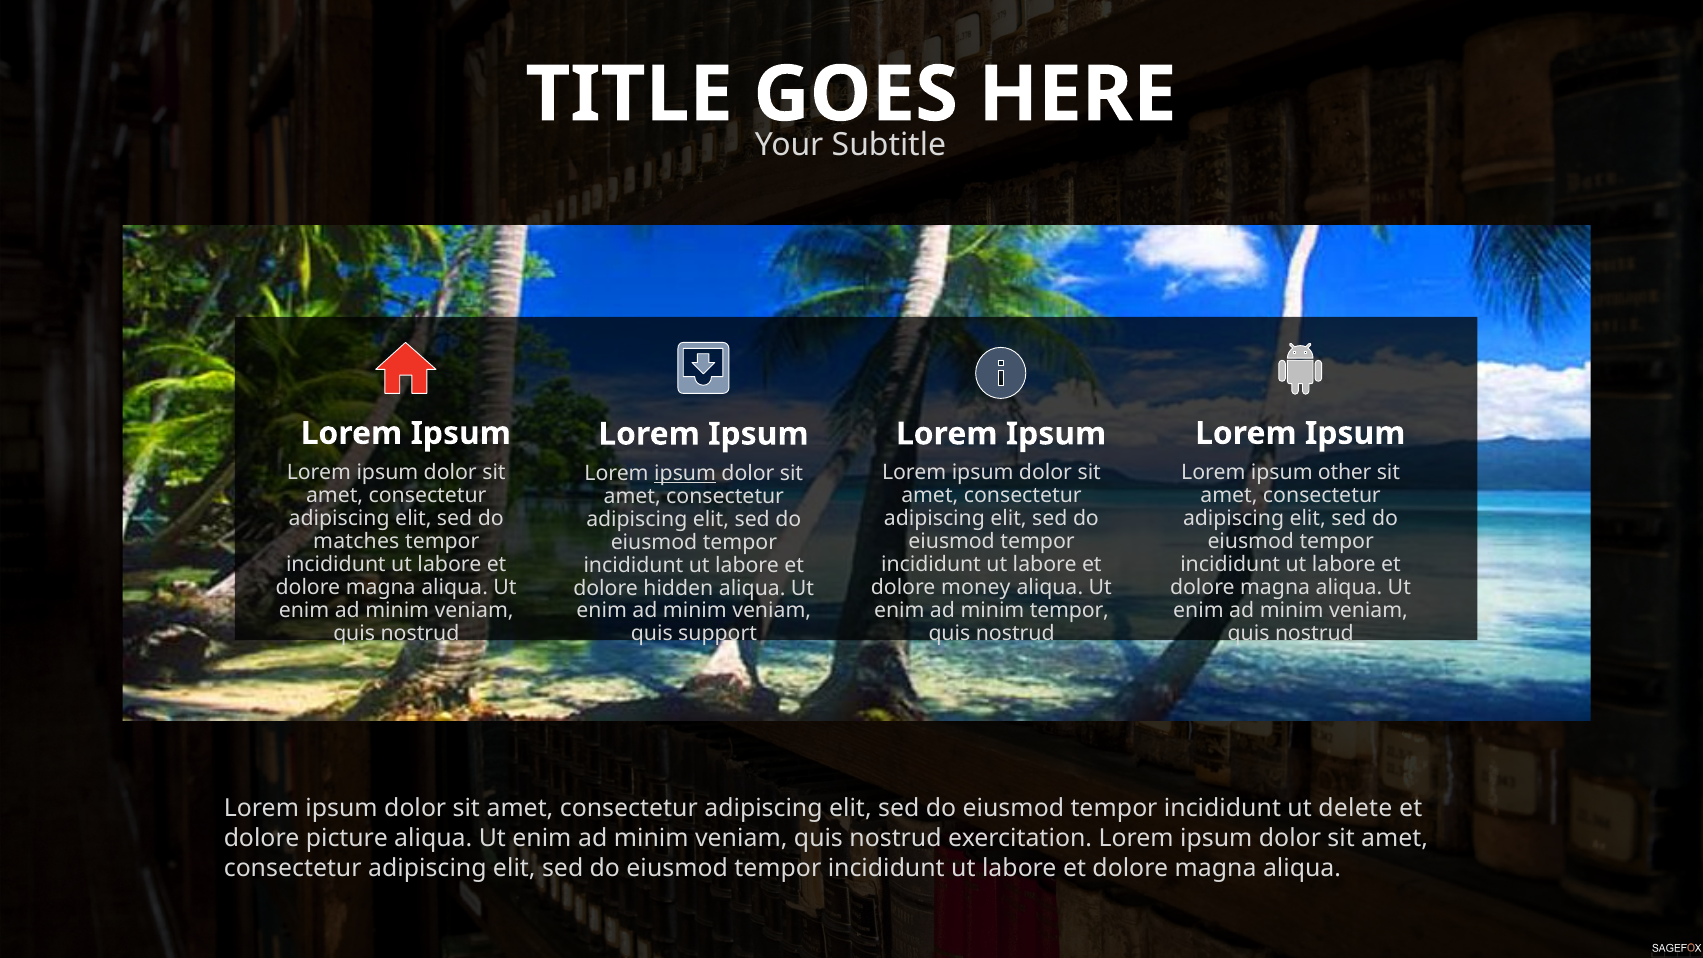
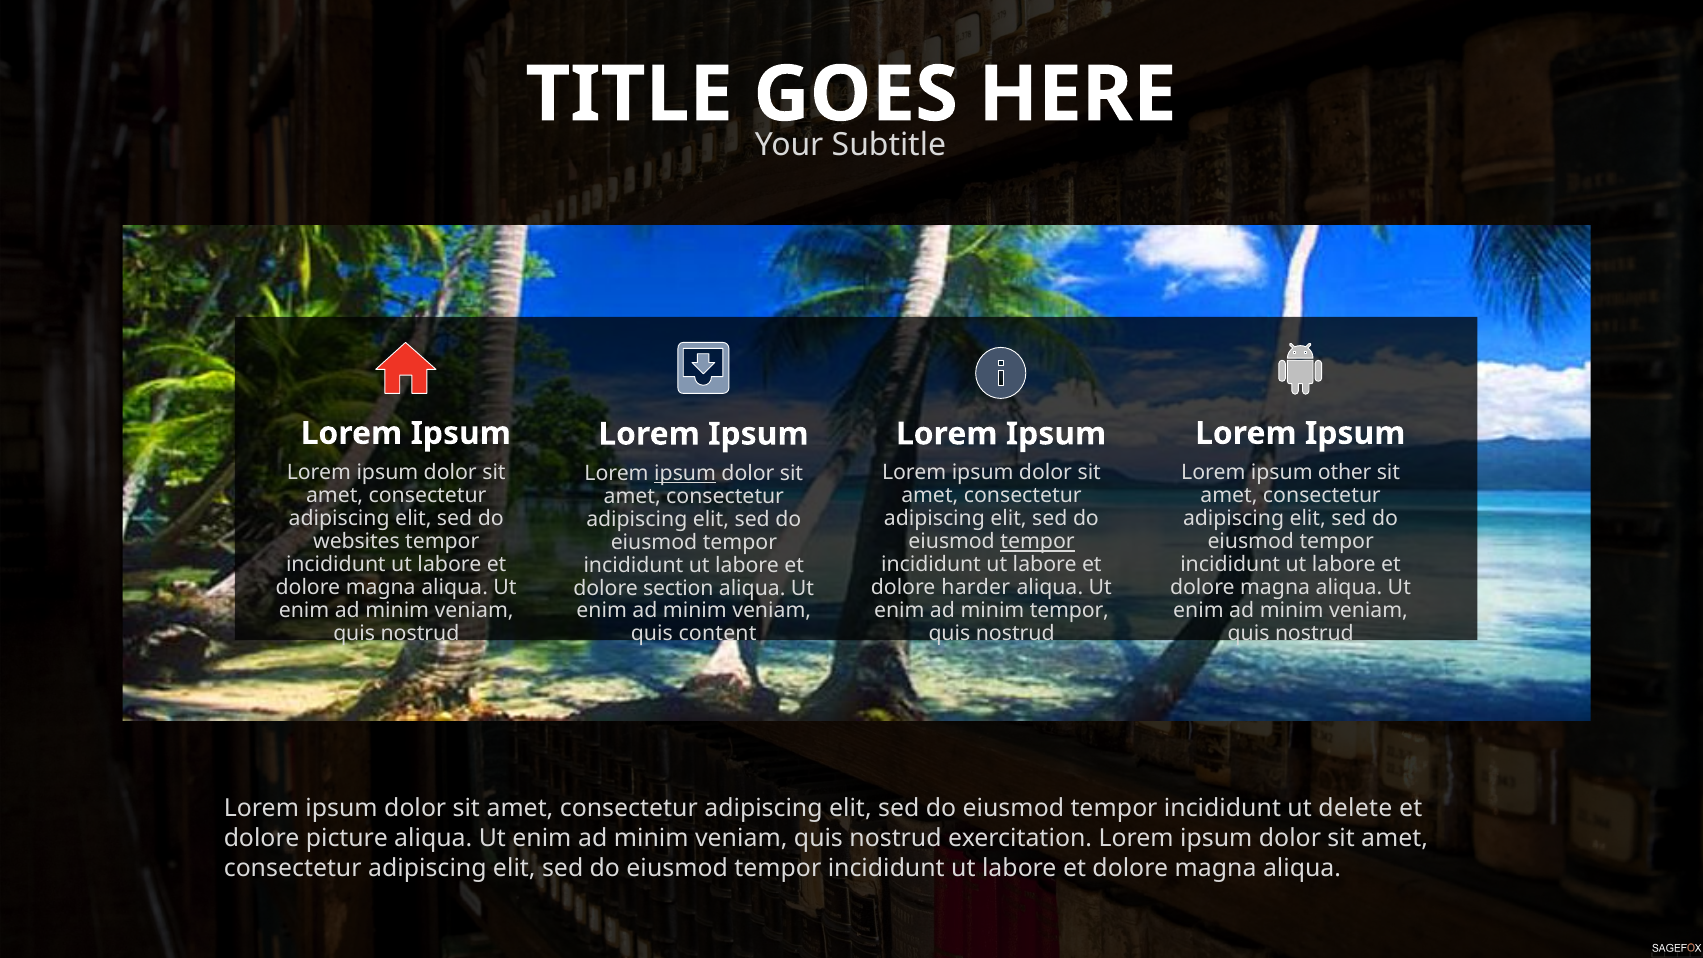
matches: matches -> websites
tempor at (1038, 542) underline: none -> present
hidden: hidden -> section
money: money -> harder
support: support -> content
